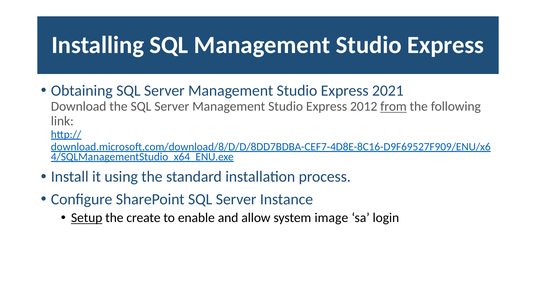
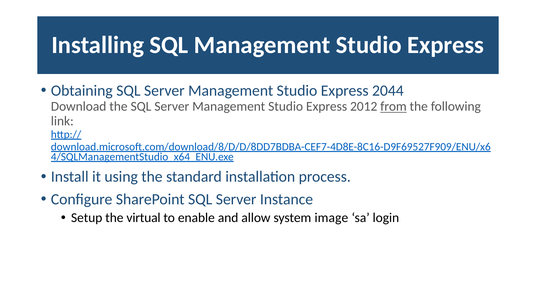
2021: 2021 -> 2044
Setup underline: present -> none
create: create -> virtual
